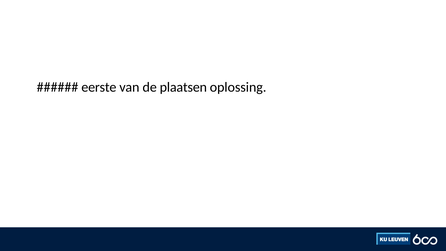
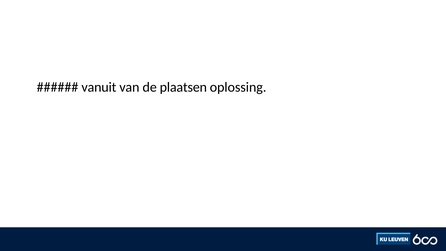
eerste: eerste -> vanuit
